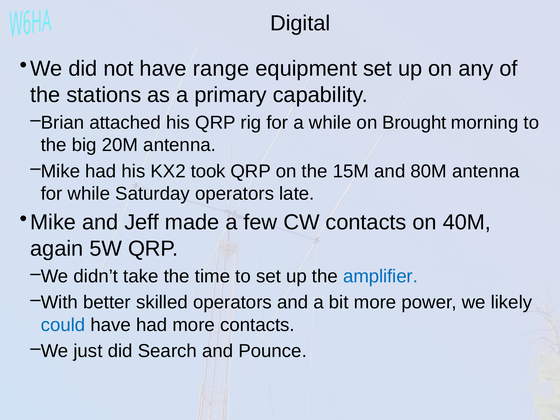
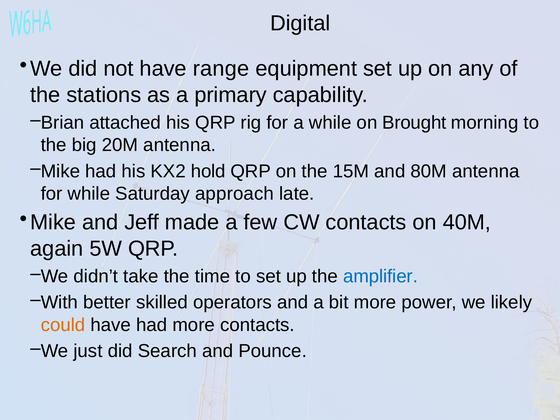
took: took -> hold
Saturday operators: operators -> approach
could colour: blue -> orange
